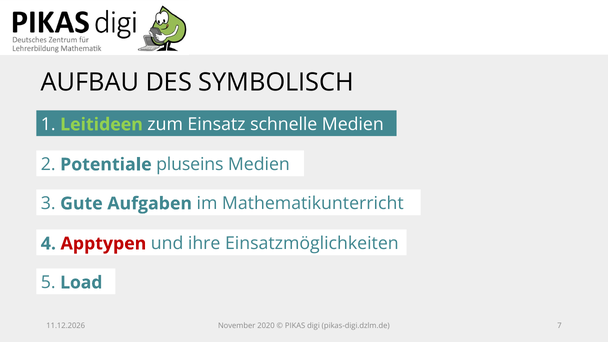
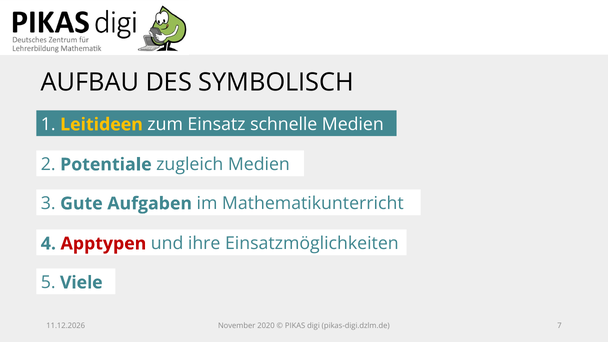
Leitideen colour: light green -> yellow
pluseins: pluseins -> zugleich
Load: Load -> Viele
